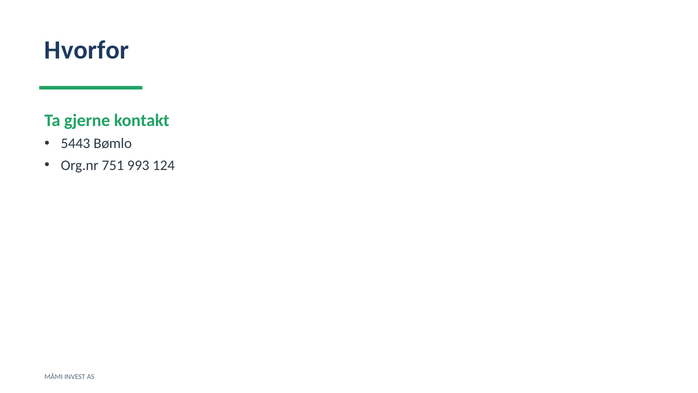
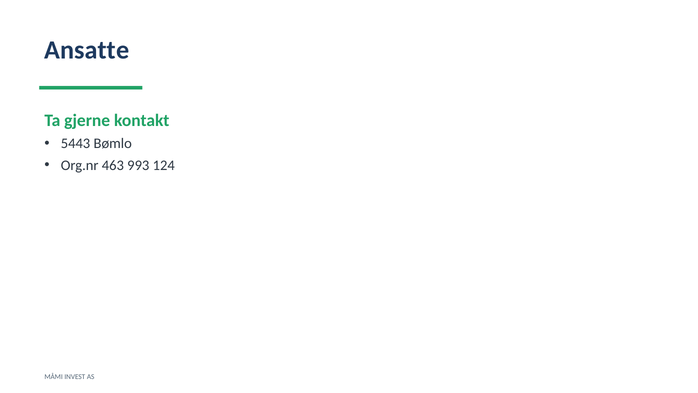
Hvorfor: Hvorfor -> Ansatte
751: 751 -> 463
